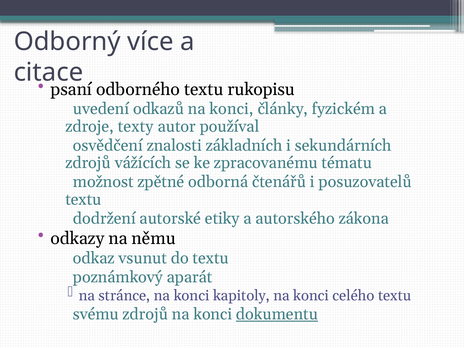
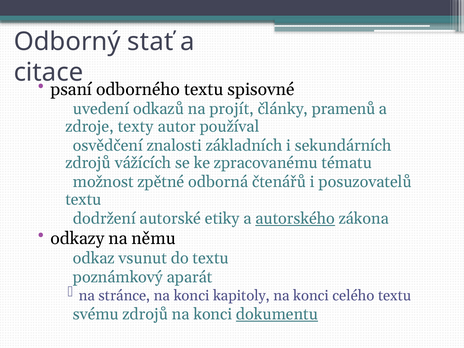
více: více -> stať
rukopisu: rukopisu -> spisovné
odkazů na konci: konci -> projít
fyzickém: fyzickém -> pramenů
autorského underline: none -> present
